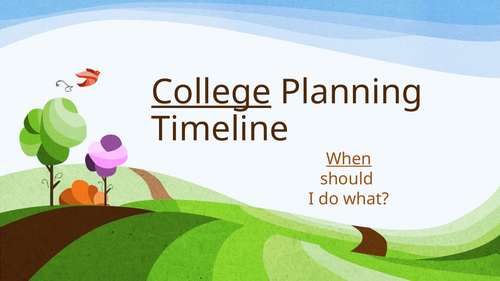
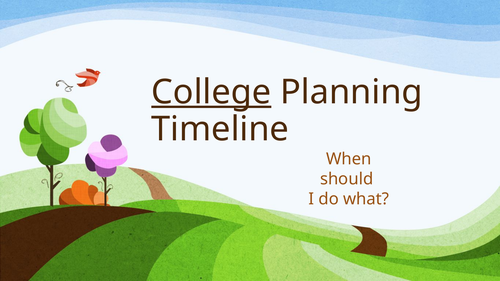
When underline: present -> none
